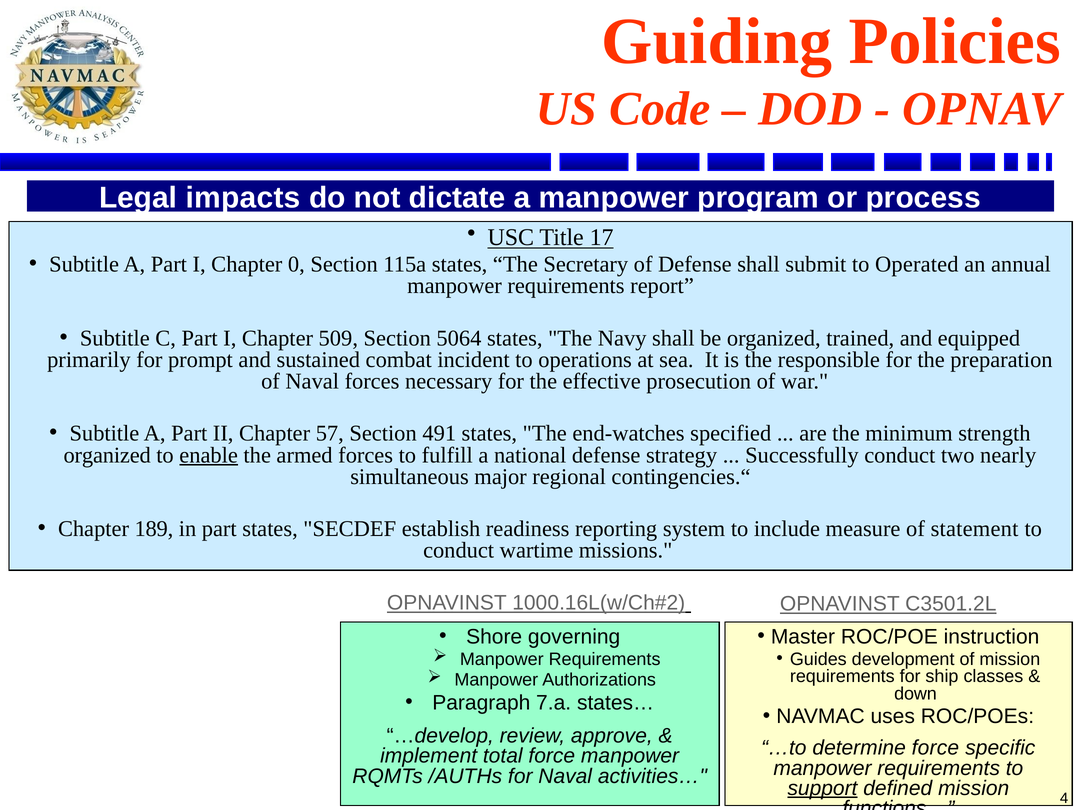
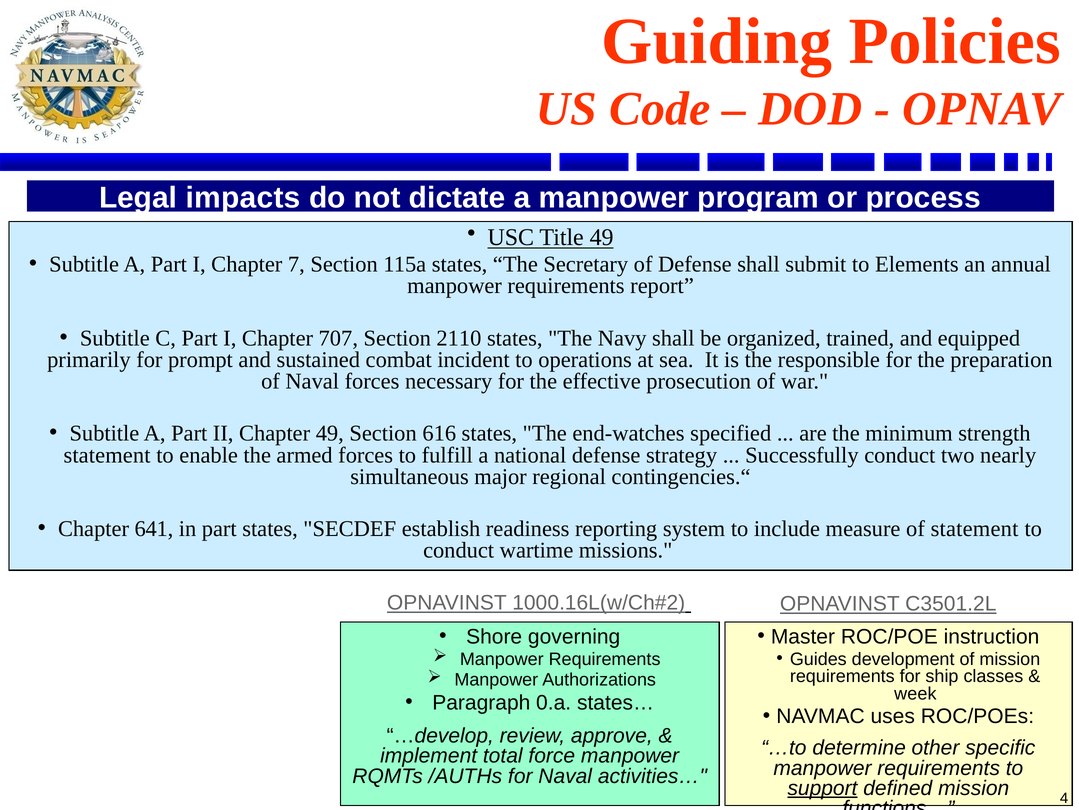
Title 17: 17 -> 49
0: 0 -> 7
Operated: Operated -> Elements
509: 509 -> 707
5064: 5064 -> 2110
Chapter 57: 57 -> 49
491: 491 -> 616
organized at (107, 455): organized -> statement
enable underline: present -> none
189: 189 -> 641
down: down -> week
7.a: 7.a -> 0.a
determine force: force -> other
